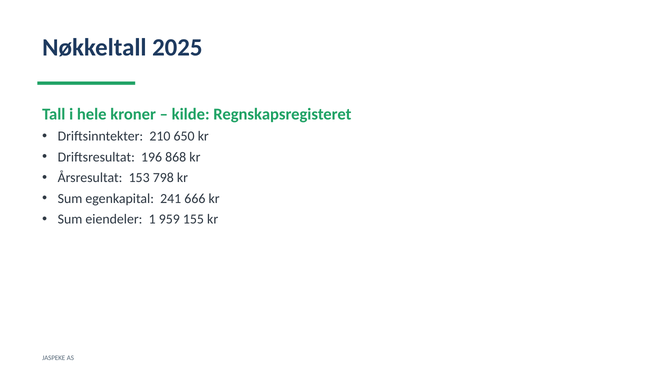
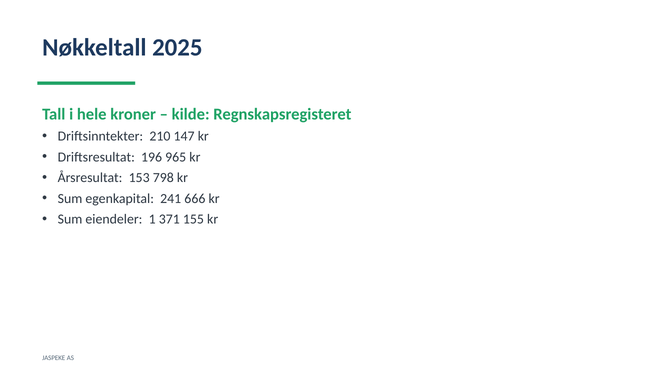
650: 650 -> 147
868: 868 -> 965
959: 959 -> 371
